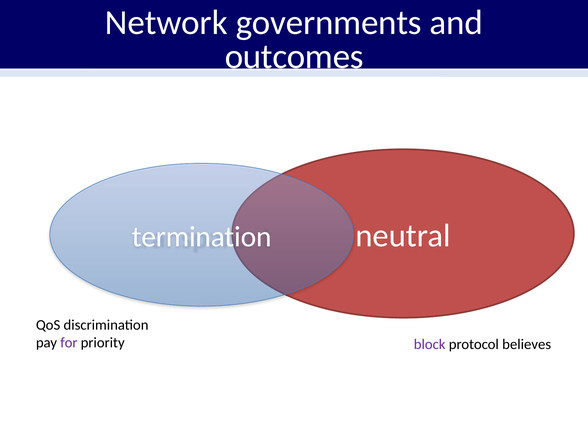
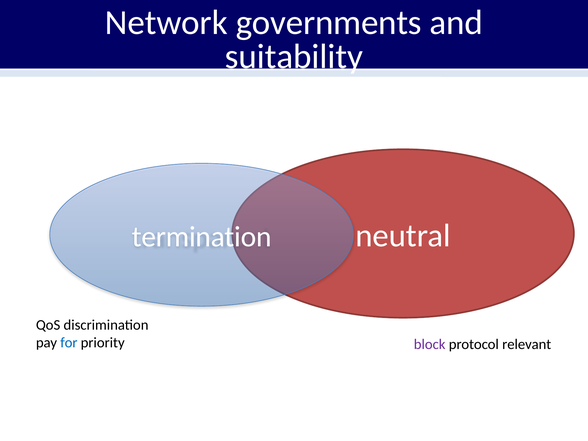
outcomes: outcomes -> suitability
for colour: purple -> blue
believes: believes -> relevant
